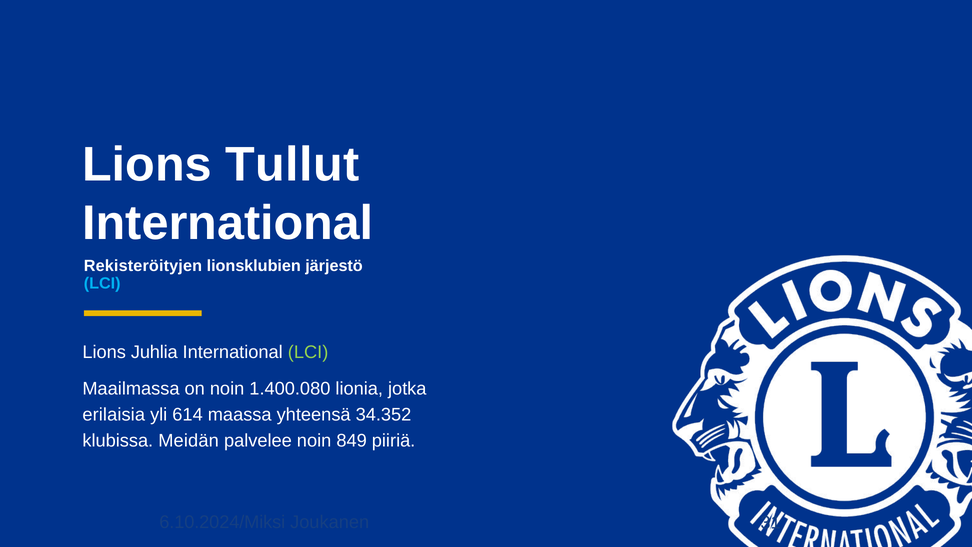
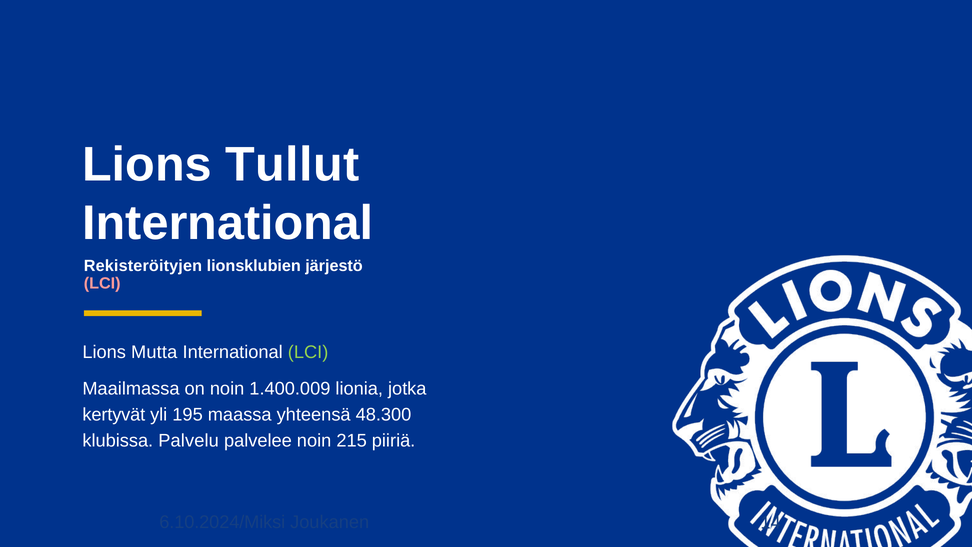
LCI at (102, 283) colour: light blue -> pink
Juhlia: Juhlia -> Mutta
1.400.080: 1.400.080 -> 1.400.009
erilaisia: erilaisia -> kertyvät
614: 614 -> 195
34.352: 34.352 -> 48.300
Meidän: Meidän -> Palvelu
849: 849 -> 215
31: 31 -> 14
